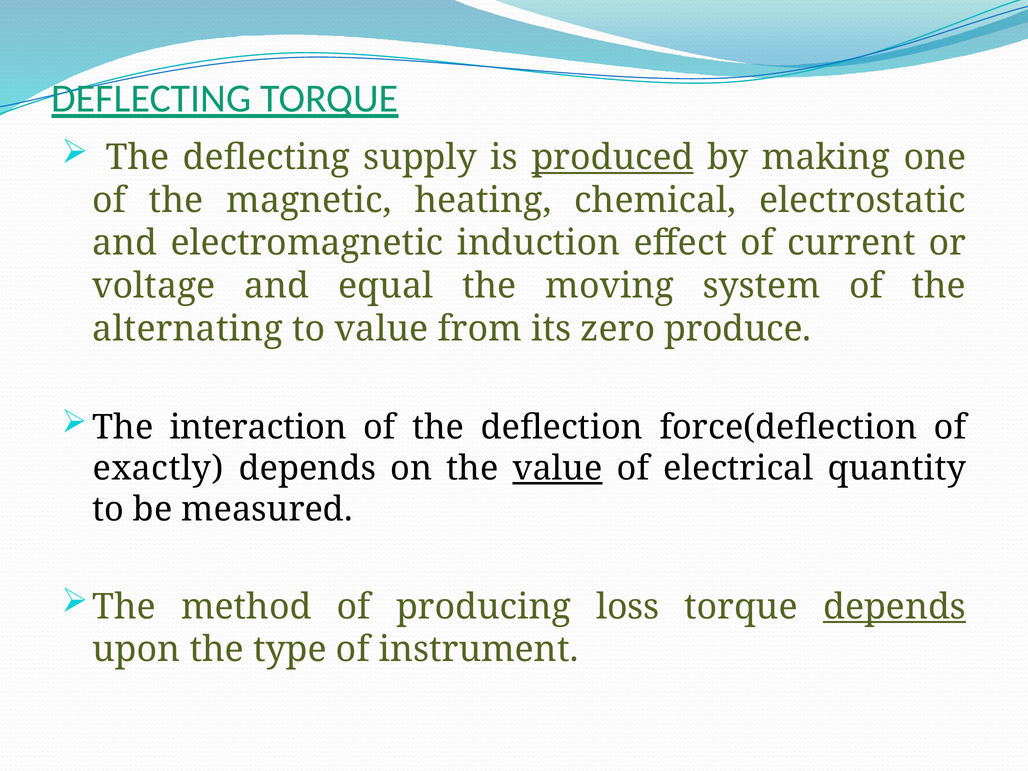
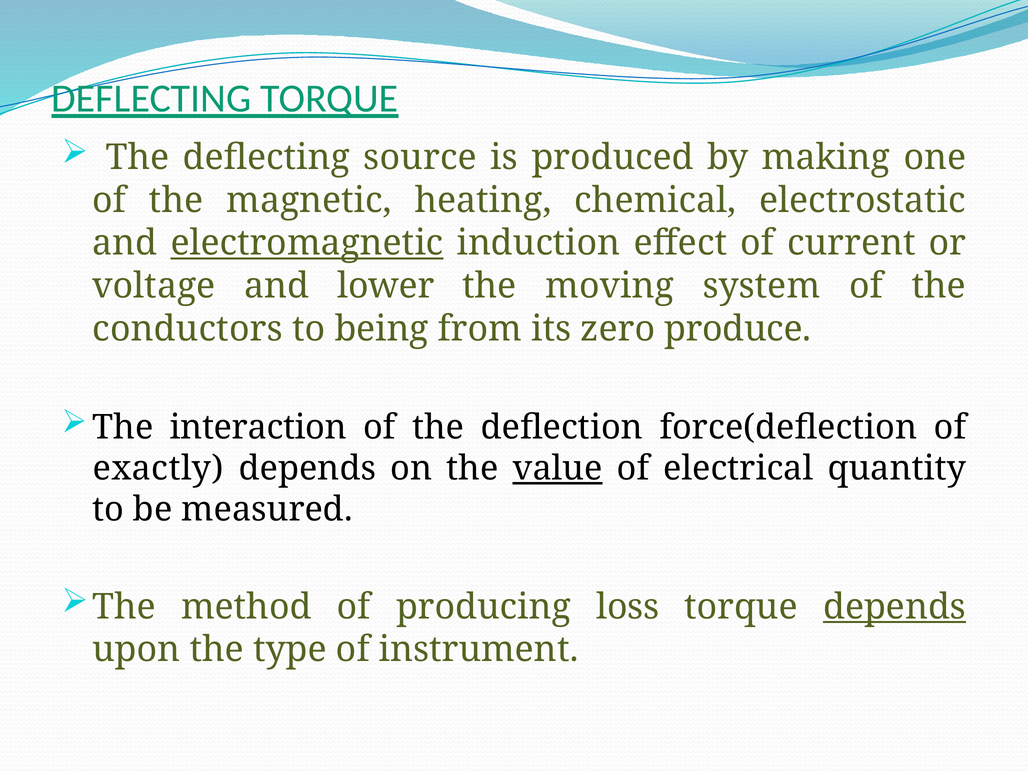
supply: supply -> source
produced underline: present -> none
electromagnetic underline: none -> present
equal: equal -> lower
alternating: alternating -> conductors
to value: value -> being
